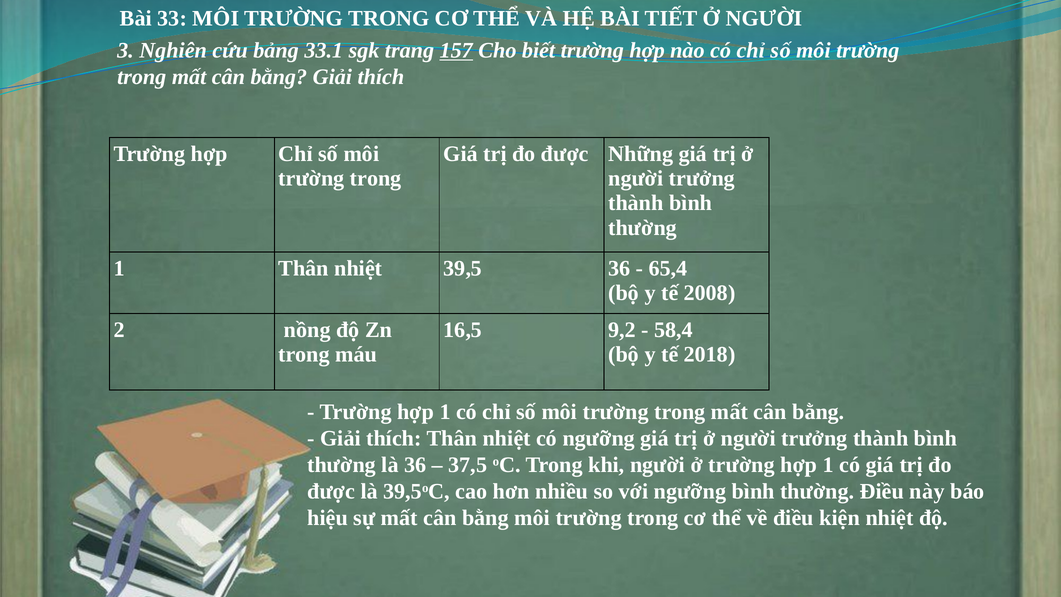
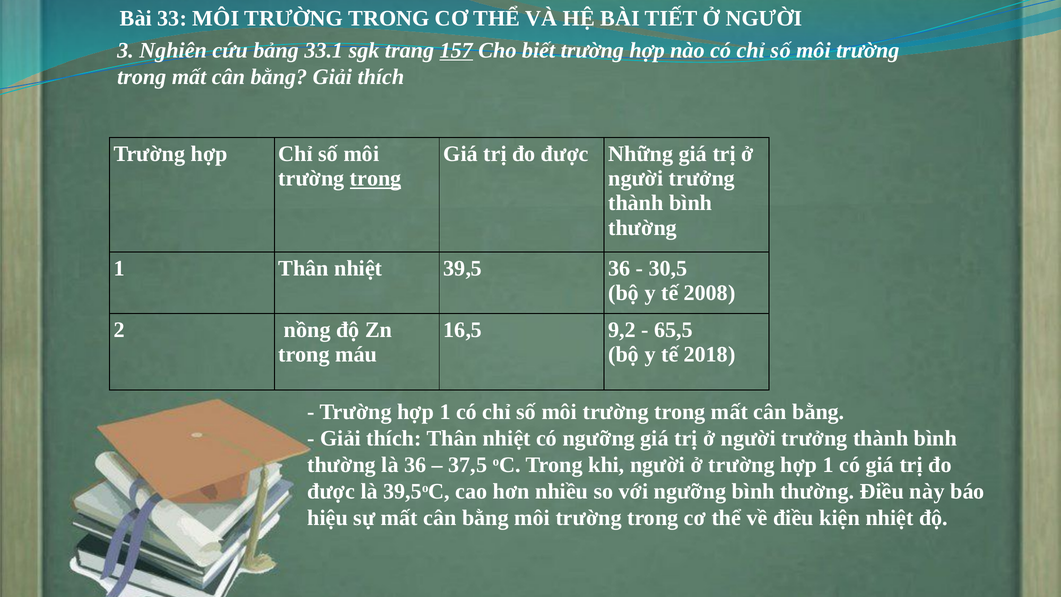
trong at (376, 179) underline: none -> present
65,4: 65,4 -> 30,5
58,4: 58,4 -> 65,5
